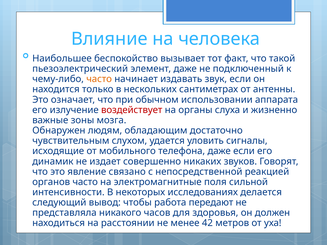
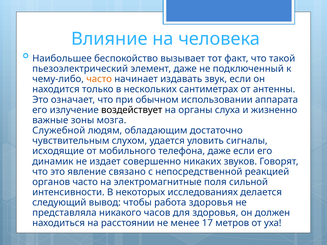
воздействует colour: red -> black
Обнаружен: Обнаружен -> Служебной
работа передают: передают -> здоровья
42: 42 -> 17
